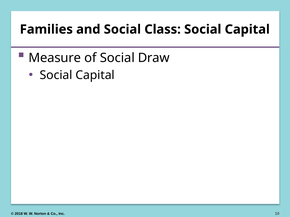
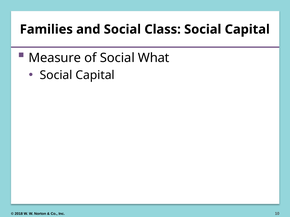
Draw: Draw -> What
